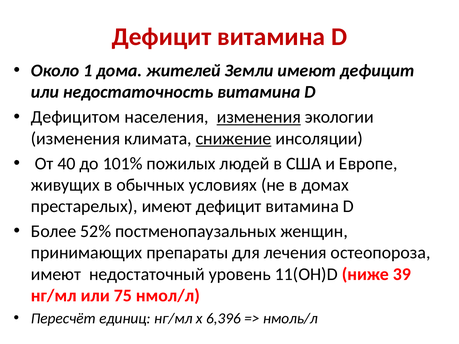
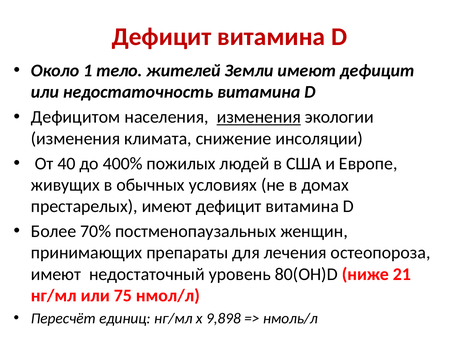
дома: дома -> тело
снижение underline: present -> none
101%: 101% -> 400%
52%: 52% -> 70%
11(ОН)D: 11(ОН)D -> 80(ОН)D
39: 39 -> 21
6,396: 6,396 -> 9,898
